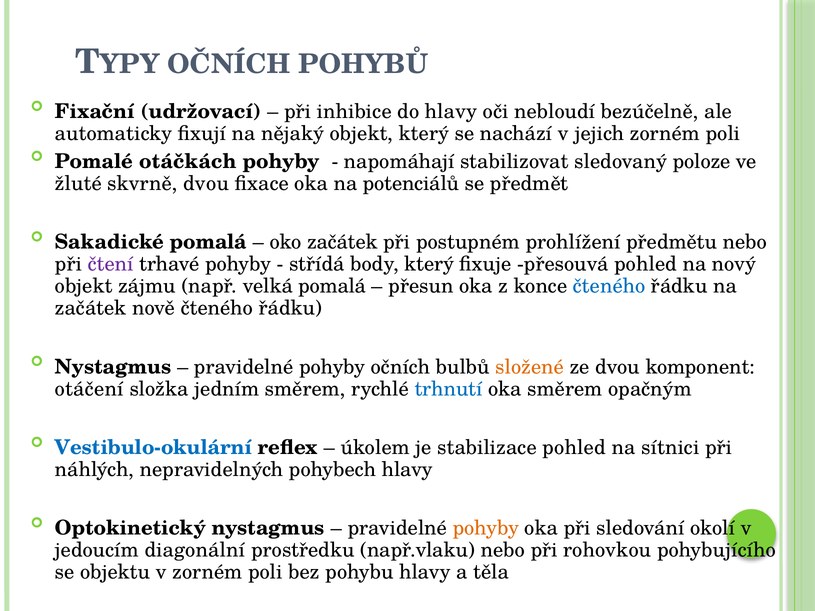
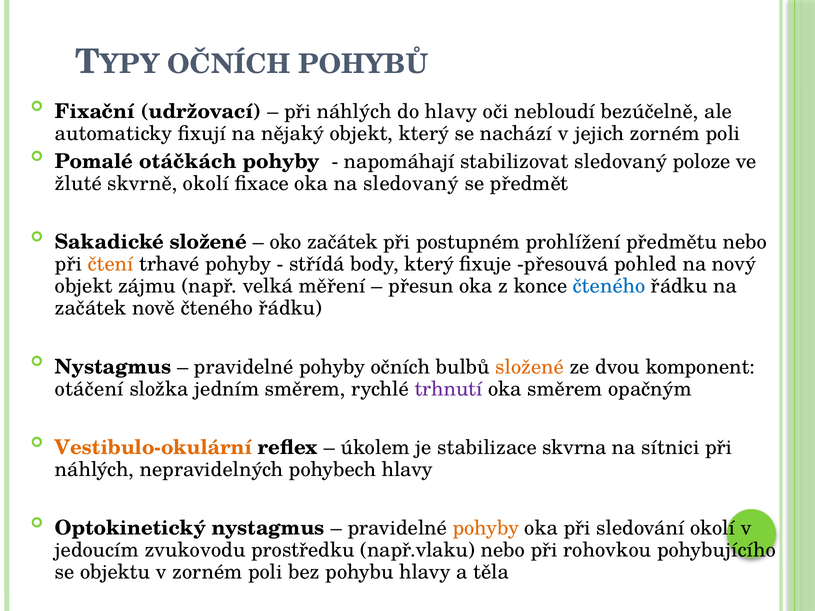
inhibice at (354, 112): inhibice -> náhlých
skvrně dvou: dvou -> okolí
na potenciálů: potenciálů -> sledovaný
Sakadické pomalá: pomalá -> složené
čtení colour: purple -> orange
velká pomalá: pomalá -> měření
trhnutí colour: blue -> purple
Vestibulo-okulární colour: blue -> orange
stabilizace pohled: pohled -> skvrna
diagonální: diagonální -> zvukovodu
